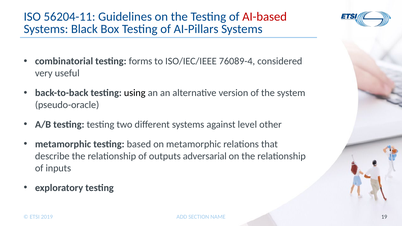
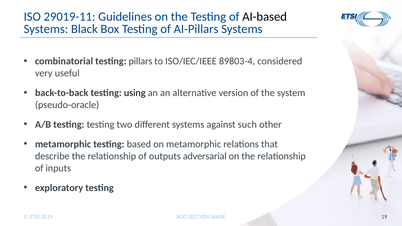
56204-11: 56204-11 -> 29019-11
AI-based colour: red -> black
forms: forms -> pillars
76089-4: 76089-4 -> 89803-4
level: level -> such
